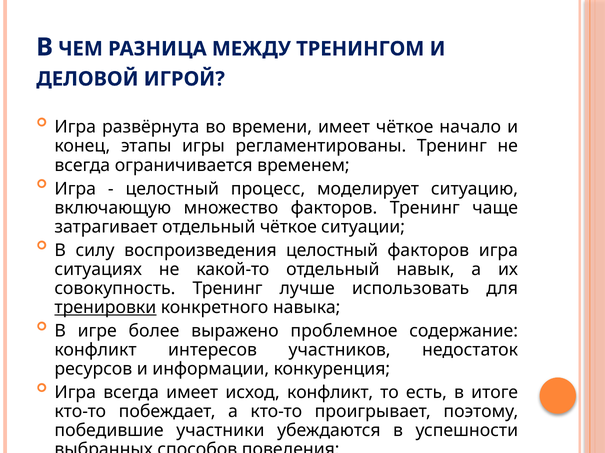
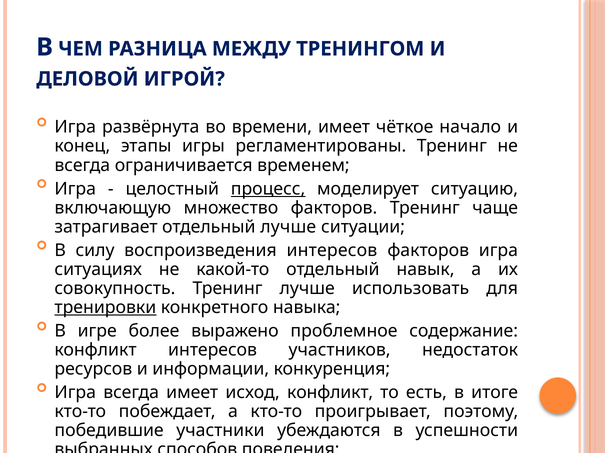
процесс underline: none -> present
отдельный чёткое: чёткое -> лучше
воспроизведения целостный: целостный -> интересов
